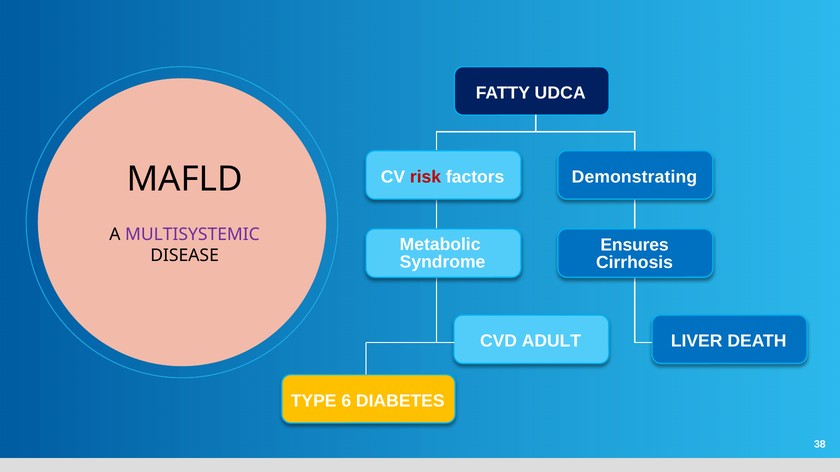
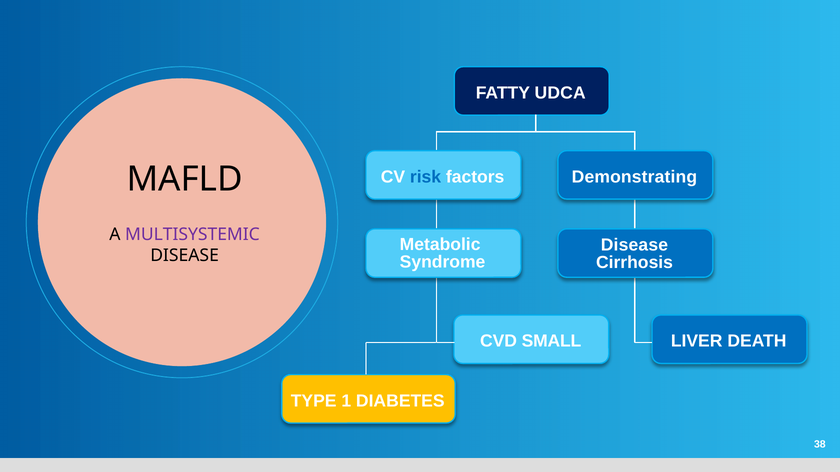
risk colour: red -> blue
Ensures at (635, 245): Ensures -> Disease
ADULT: ADULT -> SMALL
6: 6 -> 1
